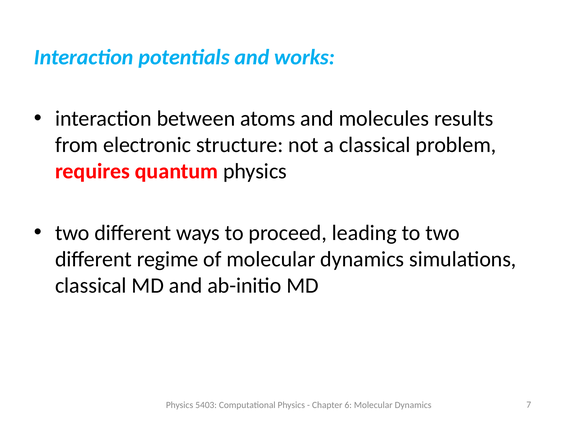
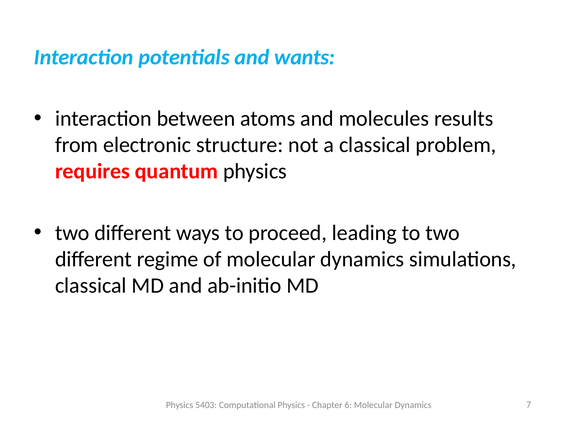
works: works -> wants
